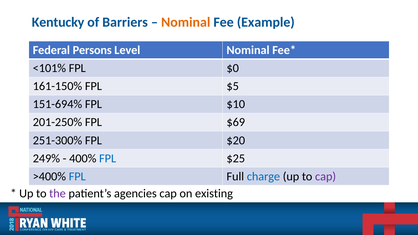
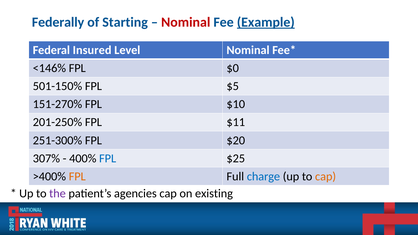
Kentucky: Kentucky -> Federally
Barriers: Barriers -> Starting
Nominal at (186, 22) colour: orange -> red
Example underline: none -> present
Persons: Persons -> Insured
<101%: <101% -> <146%
161-150%: 161-150% -> 501-150%
151-694%: 151-694% -> 151-270%
$69: $69 -> $11
249%: 249% -> 307%
FPL at (77, 176) colour: blue -> orange
cap at (326, 176) colour: purple -> orange
